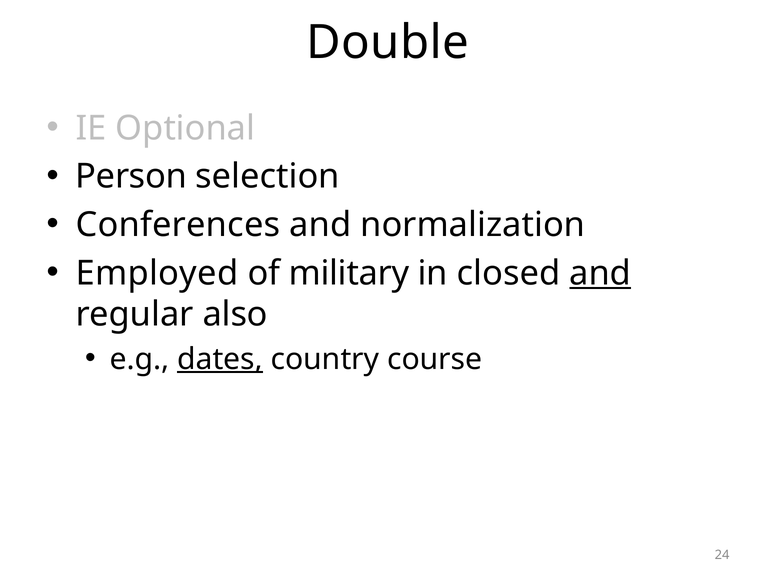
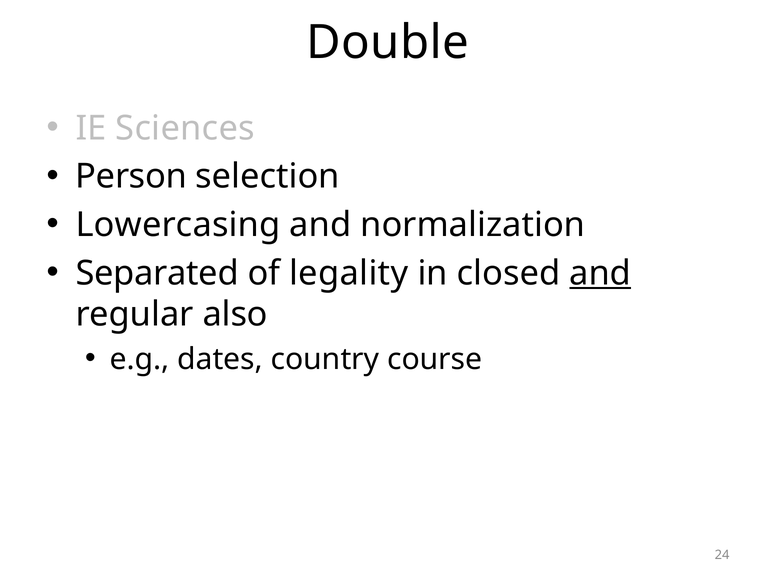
Optional: Optional -> Sciences
Conferences: Conferences -> Lowercasing
Employed: Employed -> Separated
military: military -> legality
dates underline: present -> none
